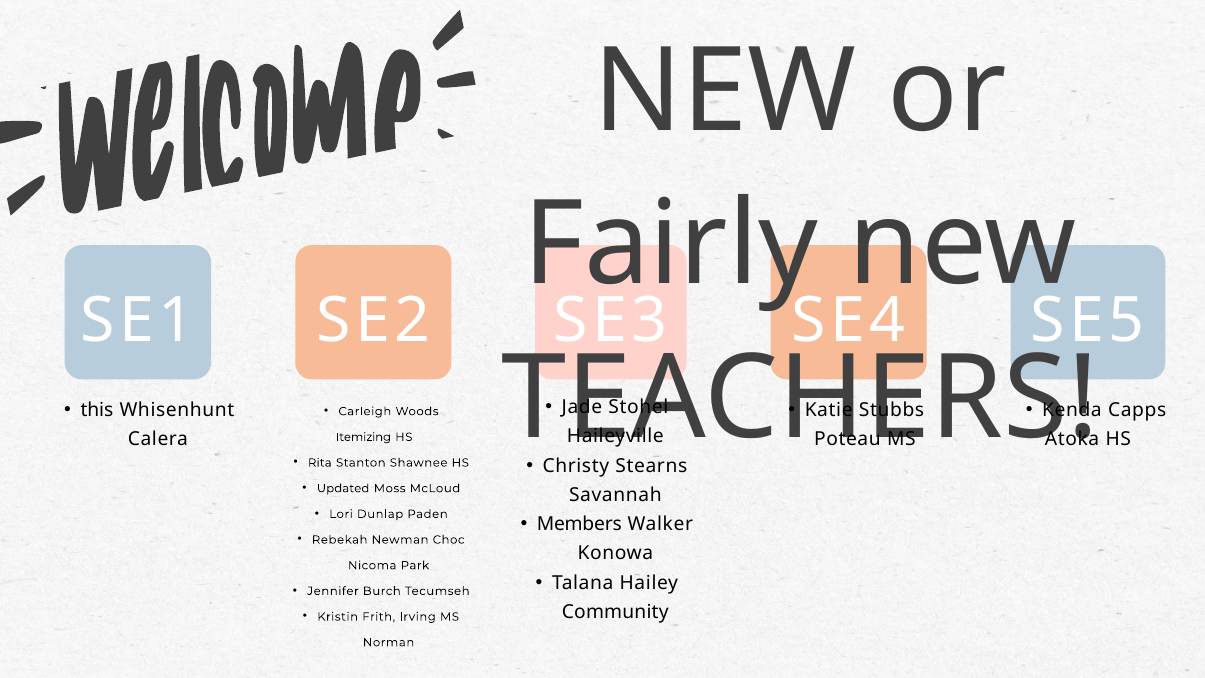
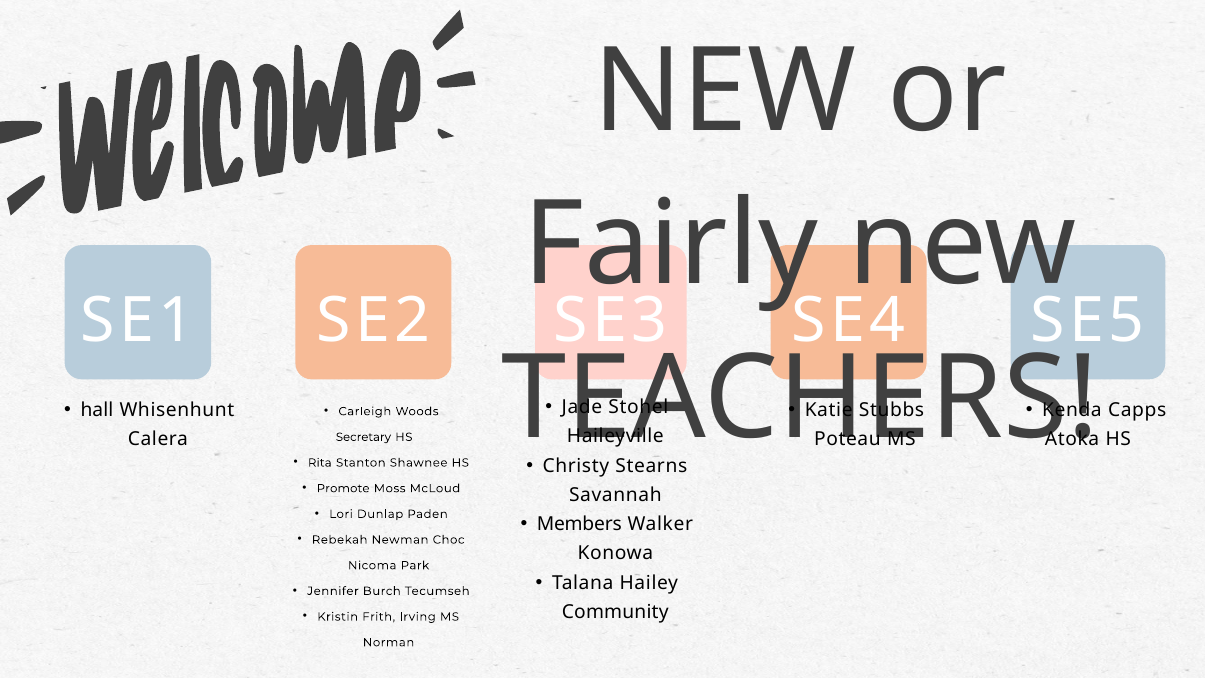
this: this -> hall
Itemizing: Itemizing -> Secretary
Updated: Updated -> Promote
